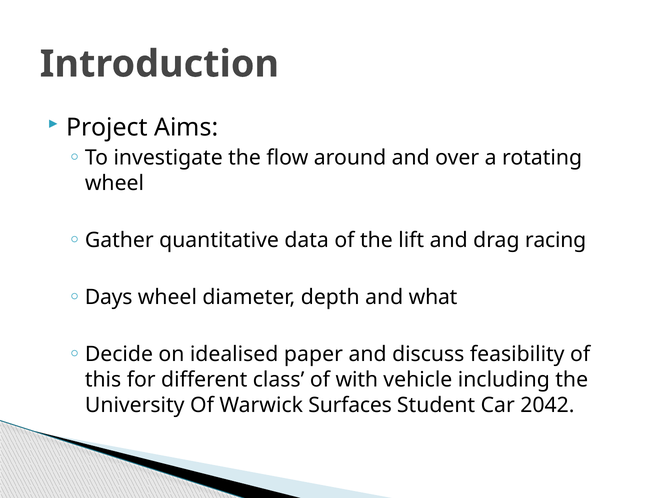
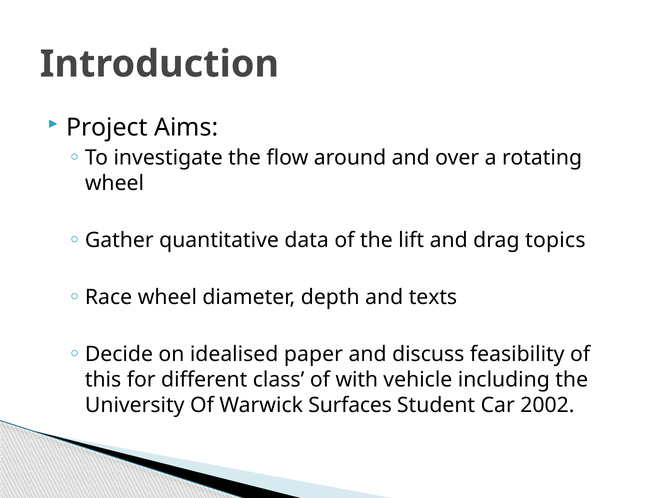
racing: racing -> topics
Days: Days -> Race
what: what -> texts
2042: 2042 -> 2002
